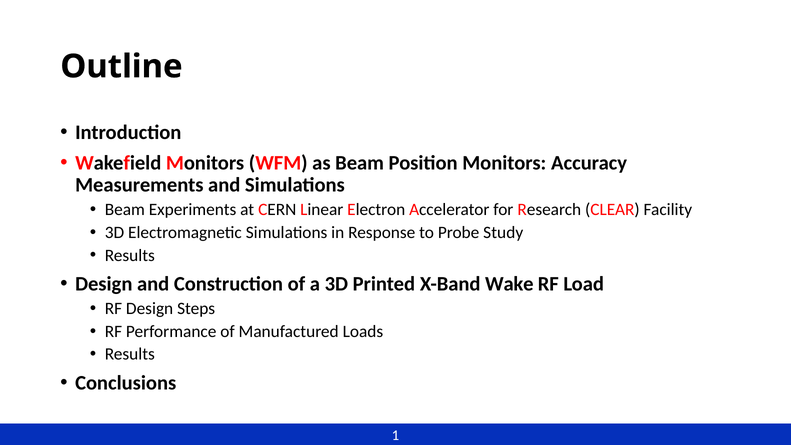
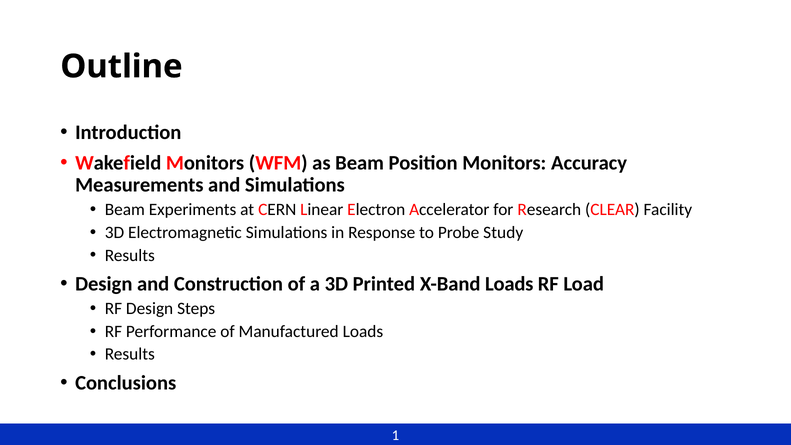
X-Band Wake: Wake -> Loads
